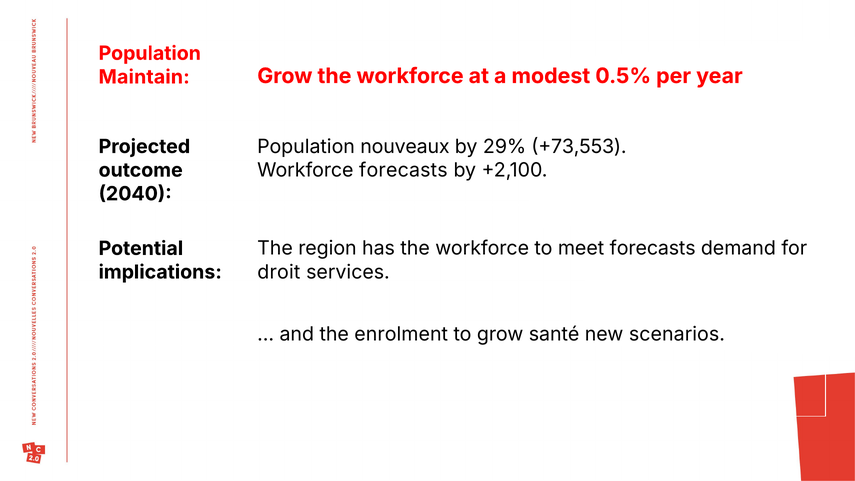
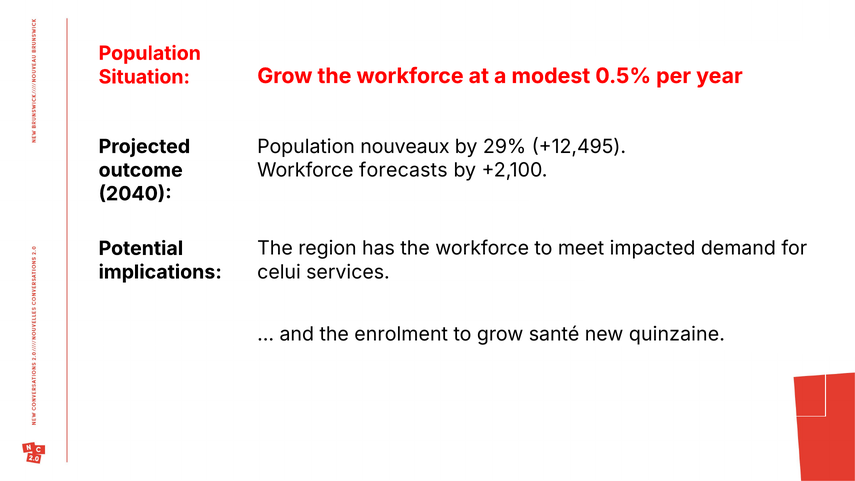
Maintain: Maintain -> Situation
+73,553: +73,553 -> +12,495
meet forecasts: forecasts -> impacted
droit: droit -> celui
scenarios: scenarios -> quinzaine
